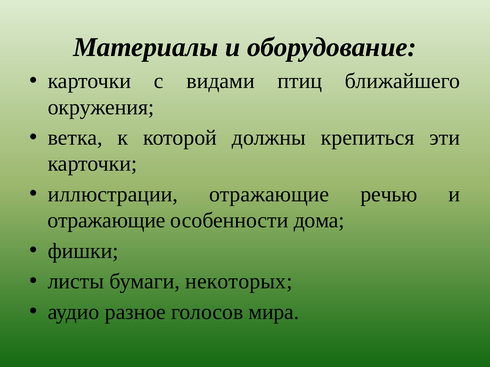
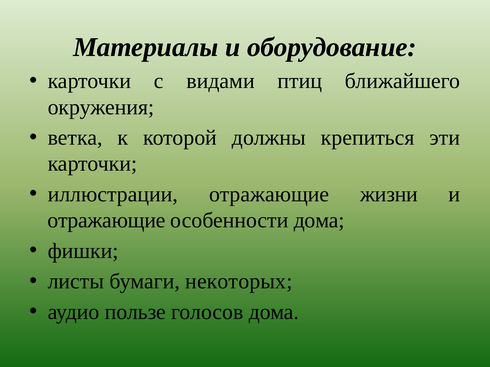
речью: речью -> жизни
разное: разное -> пользе
голосов мира: мира -> дома
